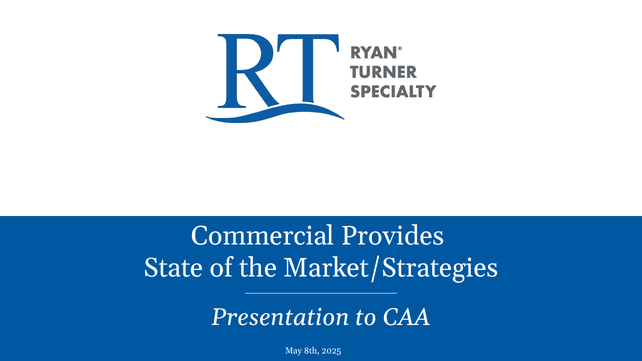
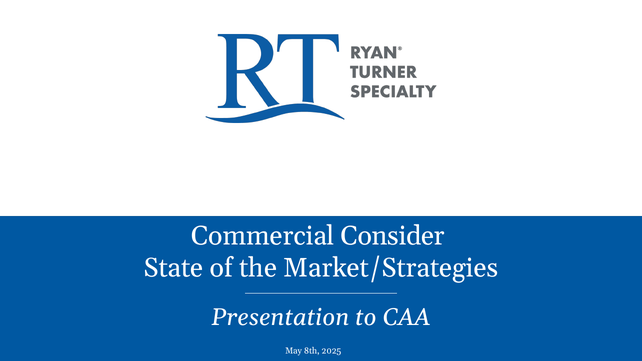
Provides: Provides -> Consider
